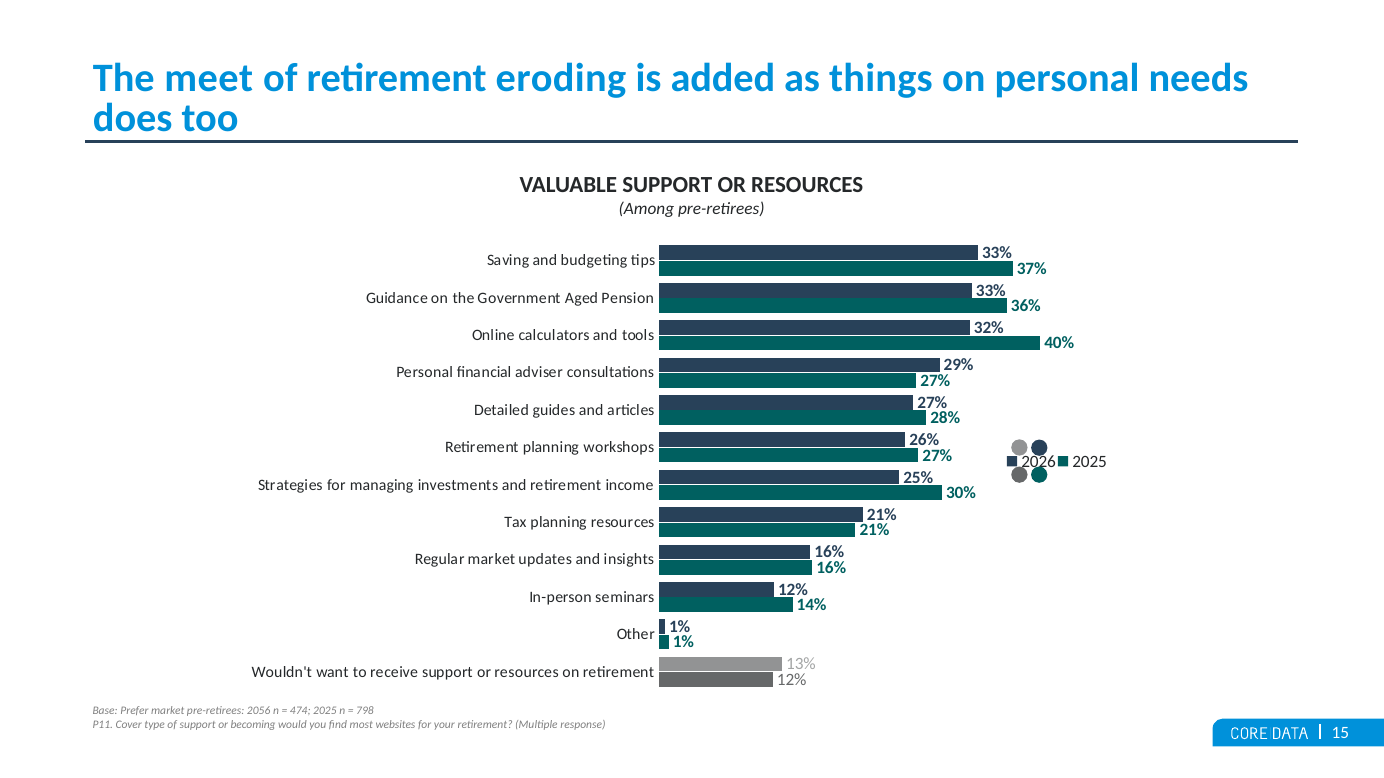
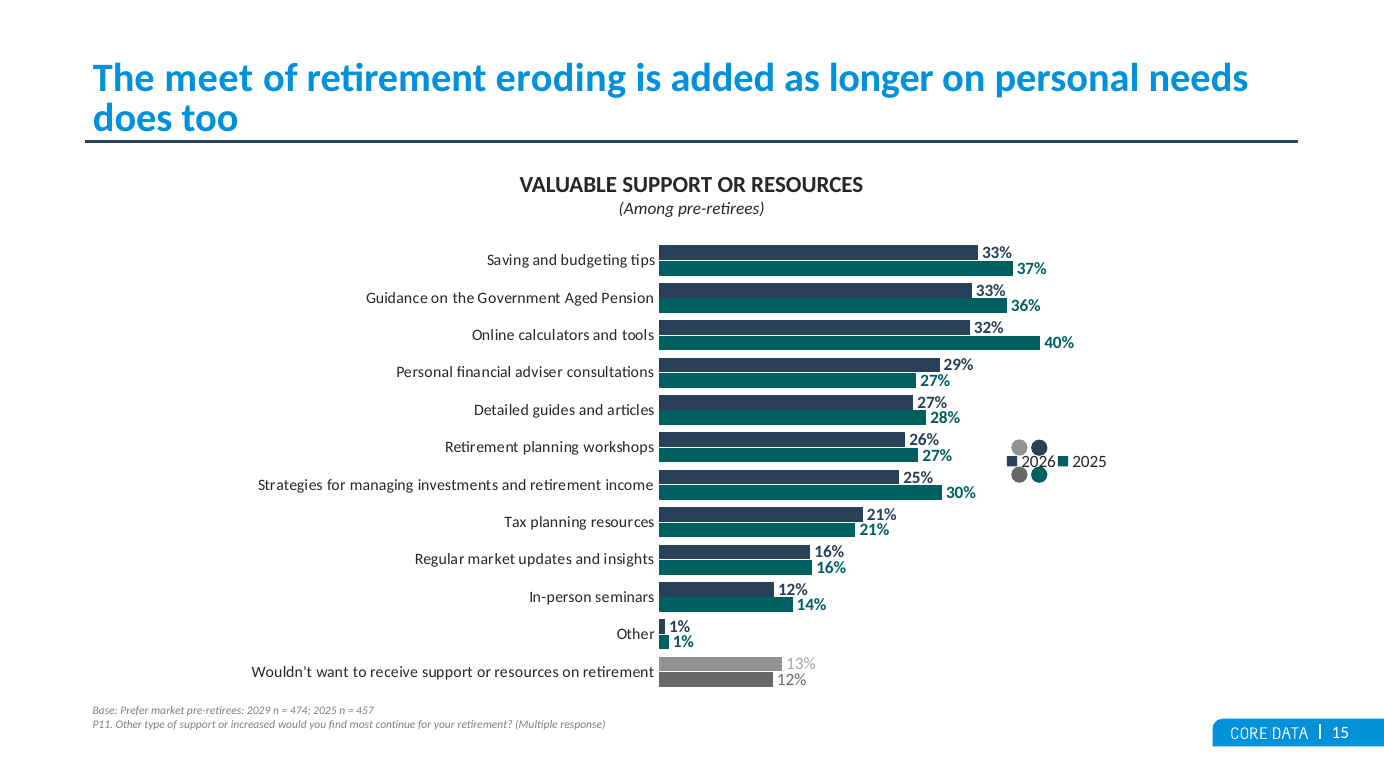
things: things -> longer
2056: 2056 -> 2029
798: 798 -> 457
P11 Cover: Cover -> Other
becoming: becoming -> increased
websites: websites -> continue
